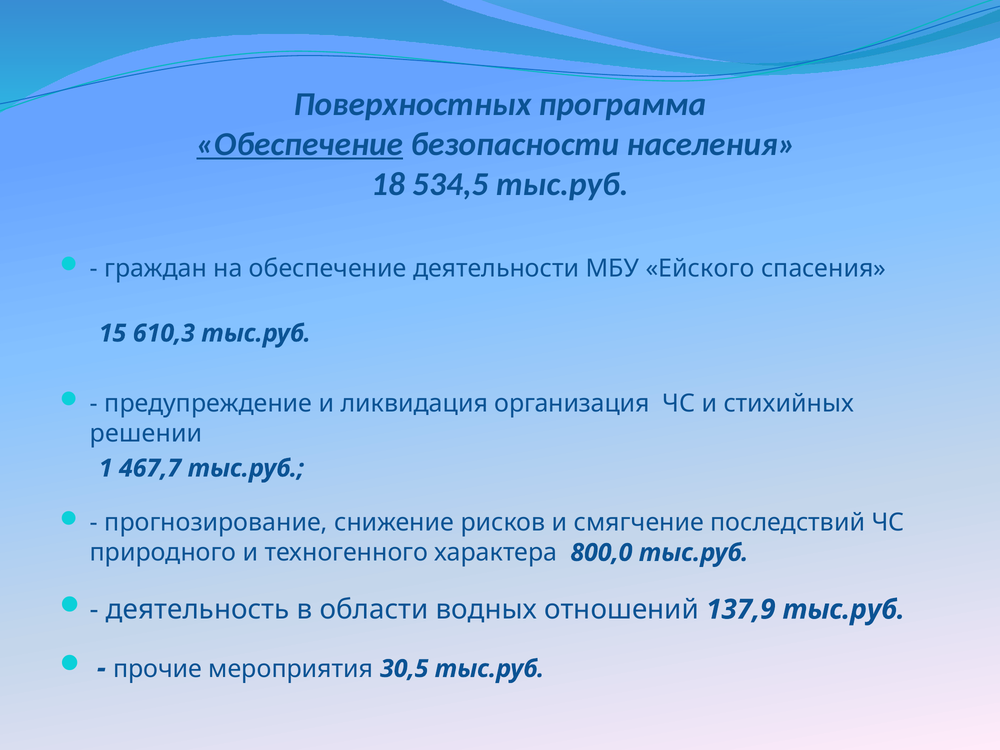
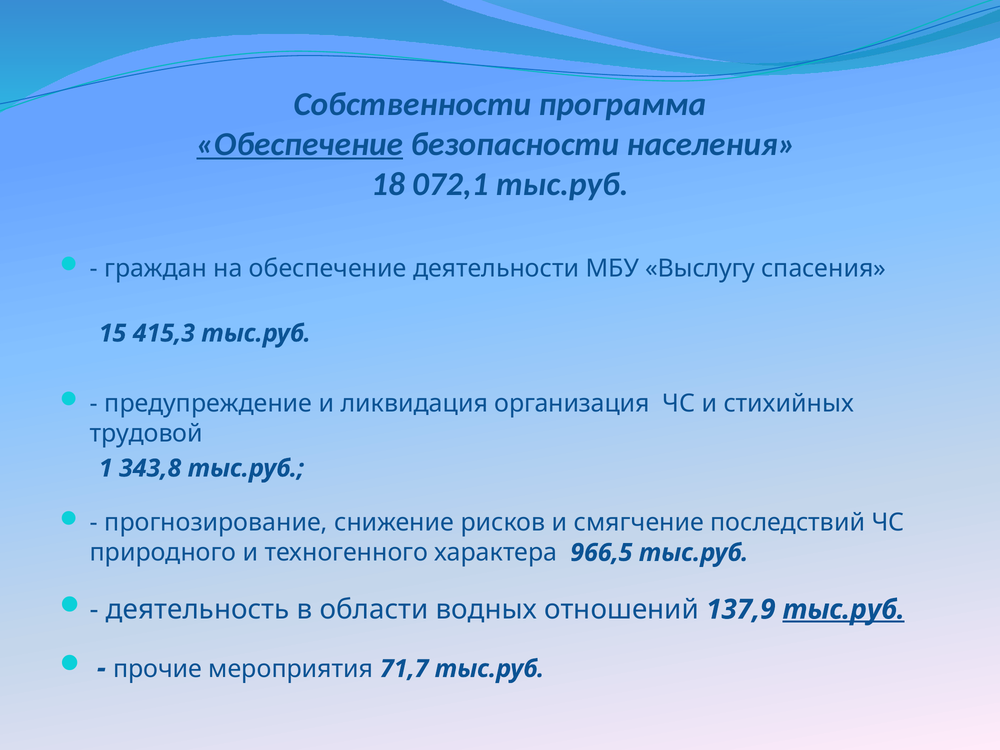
Поверхностных: Поверхностных -> Собственности
534,5: 534,5 -> 072,1
Ейского: Ейского -> Выслугу
610,3: 610,3 -> 415,3
решении: решении -> трудовой
467,7: 467,7 -> 343,8
800,0: 800,0 -> 966,5
тыс.руб at (844, 610) underline: none -> present
30,5: 30,5 -> 71,7
